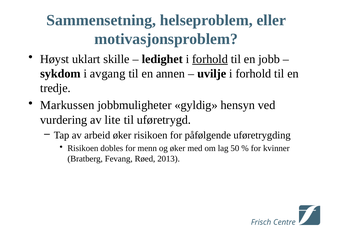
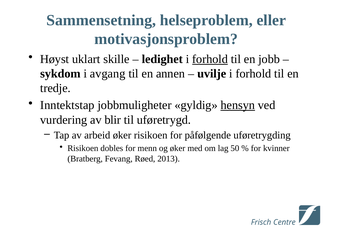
Markussen: Markussen -> Inntektstap
hensyn underline: none -> present
lite: lite -> blir
